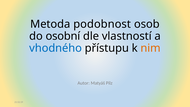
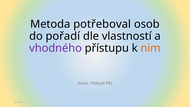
podobnost: podobnost -> potřeboval
osobní: osobní -> pořadí
vhodného colour: blue -> purple
